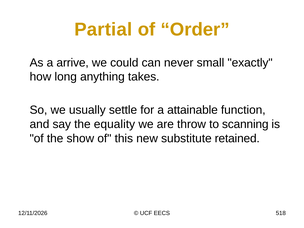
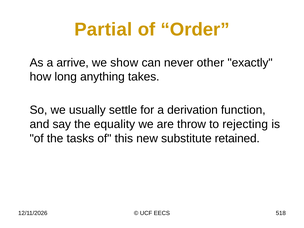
could: could -> show
small: small -> other
attainable: attainable -> derivation
scanning: scanning -> rejecting
show: show -> tasks
